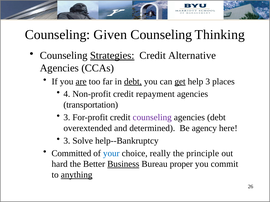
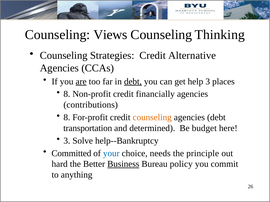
Given: Given -> Views
Strategies underline: present -> none
get underline: present -> none
4 at (67, 94): 4 -> 8
repayment: repayment -> financially
transportation: transportation -> contributions
3 at (67, 118): 3 -> 8
counseling at (152, 118) colour: purple -> orange
overextended: overextended -> transportation
agency: agency -> budget
really: really -> needs
proper: proper -> policy
anything underline: present -> none
